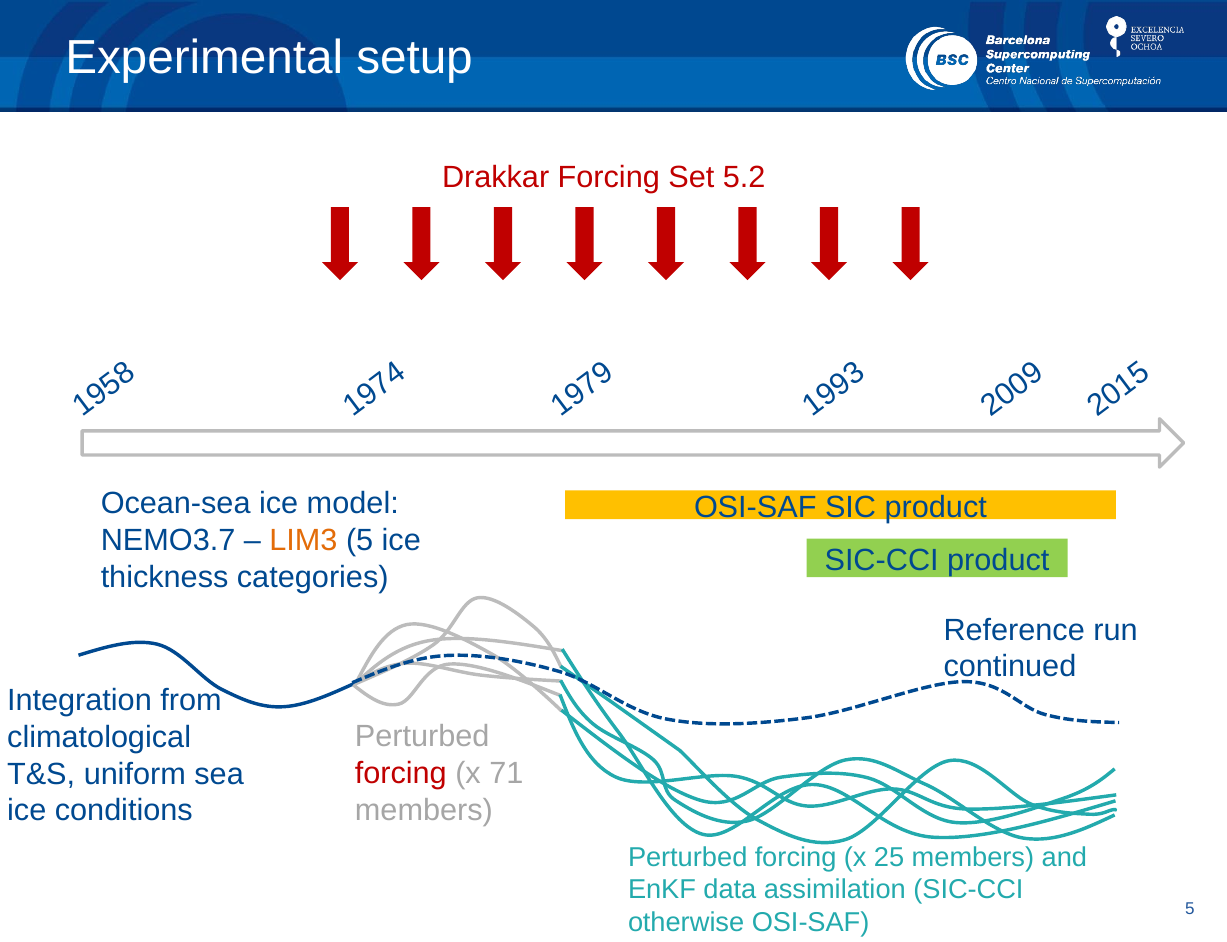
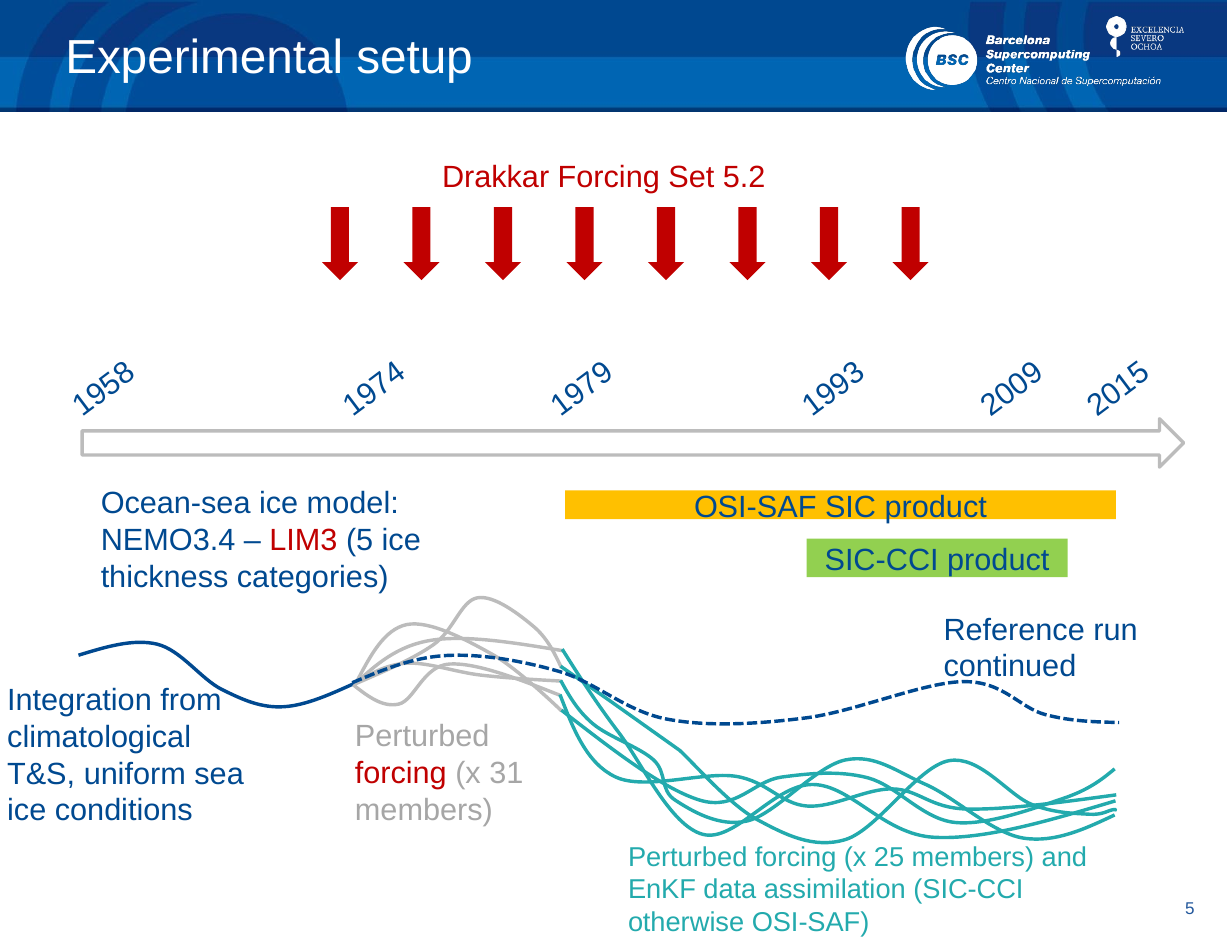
NEMO3.7: NEMO3.7 -> NEMO3.4
LIM3 colour: orange -> red
71: 71 -> 31
